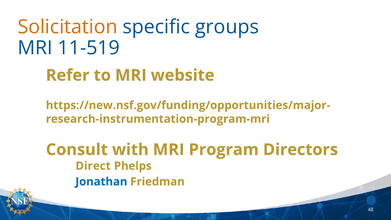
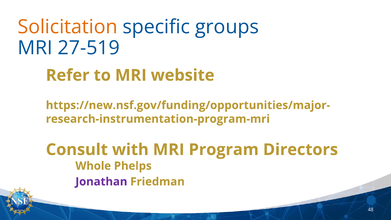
11-519: 11-519 -> 27-519
Direct: Direct -> Whole
Jonathan colour: blue -> purple
